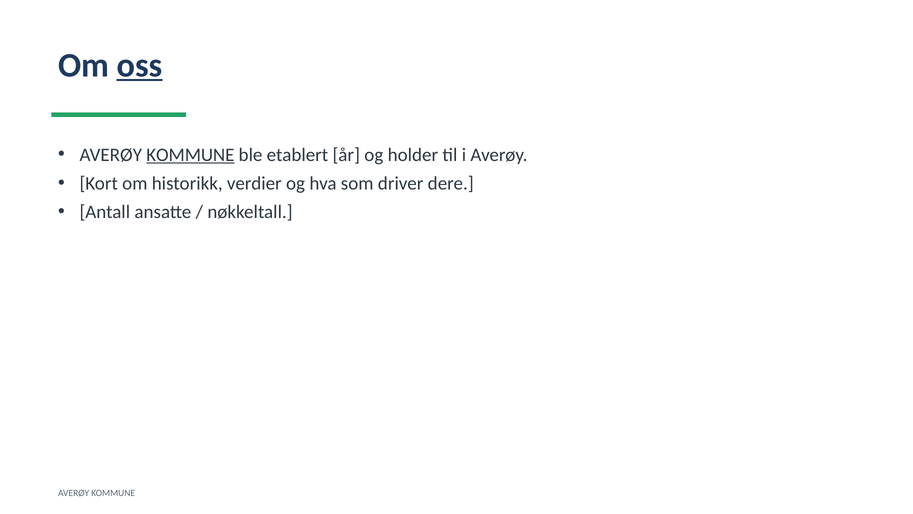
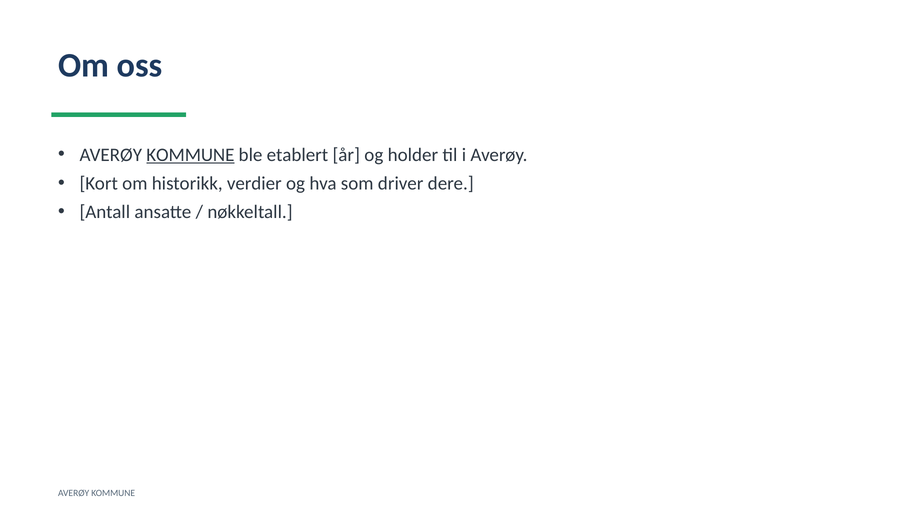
oss underline: present -> none
